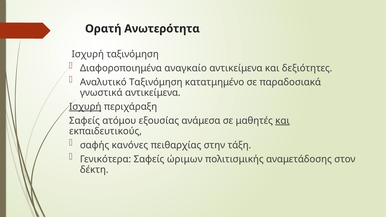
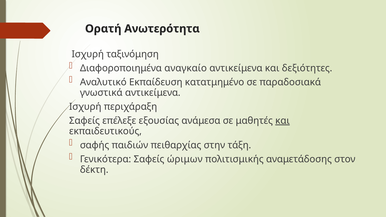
Αναλυτικό Ταξινόμηση: Ταξινόμηση -> Εκπαίδευση
Ισχυρή at (85, 107) underline: present -> none
ατόμου: ατόμου -> επέλεξε
κανόνες: κανόνες -> παιδιών
